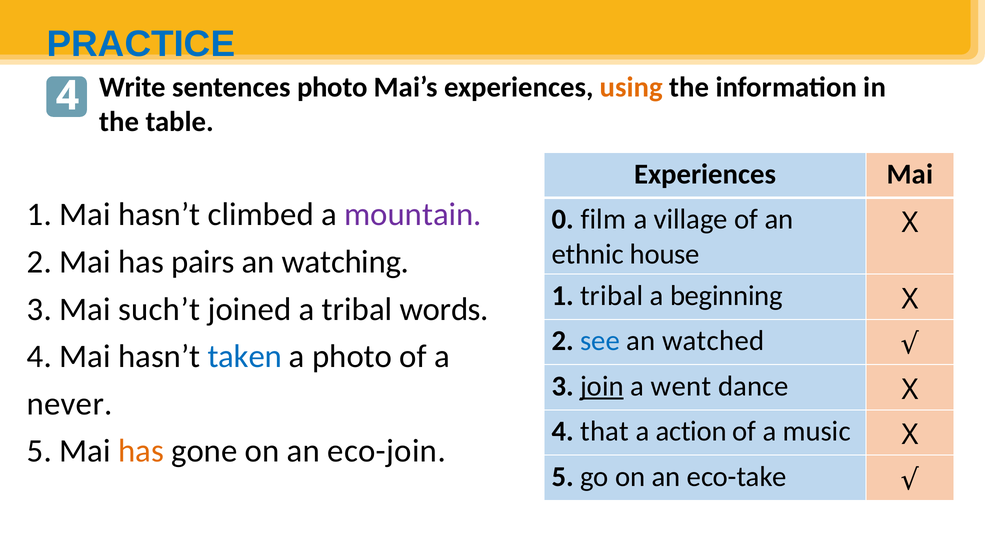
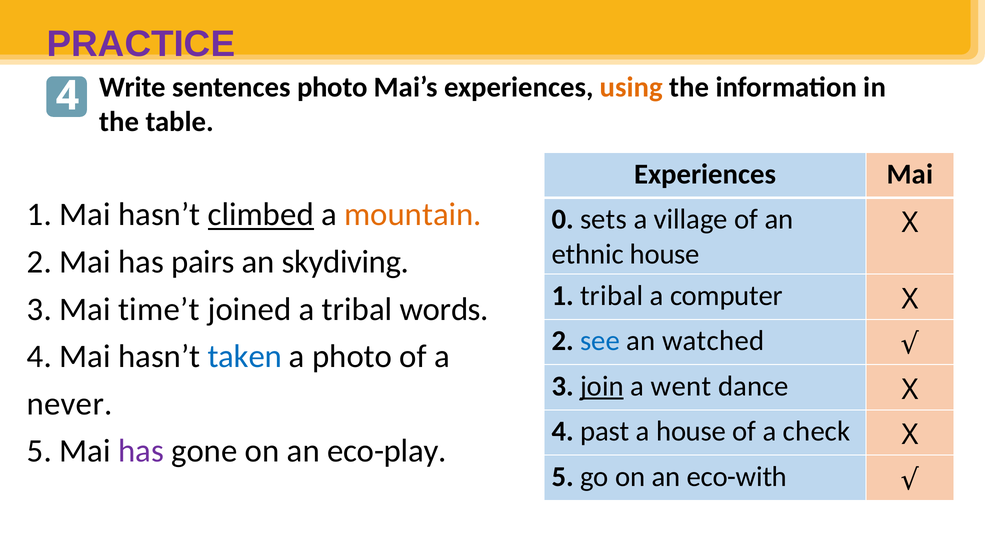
PRACTICE colour: blue -> purple
climbed underline: none -> present
mountain colour: purple -> orange
film: film -> sets
watching: watching -> skydiving
beginning: beginning -> computer
such’t: such’t -> time’t
that: that -> past
a action: action -> house
music: music -> check
has at (141, 451) colour: orange -> purple
eco-join: eco-join -> eco-play
eco-take: eco-take -> eco-with
